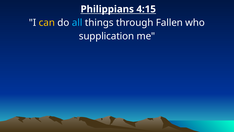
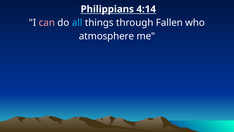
4:15: 4:15 -> 4:14
can colour: yellow -> pink
supplication: supplication -> atmosphere
